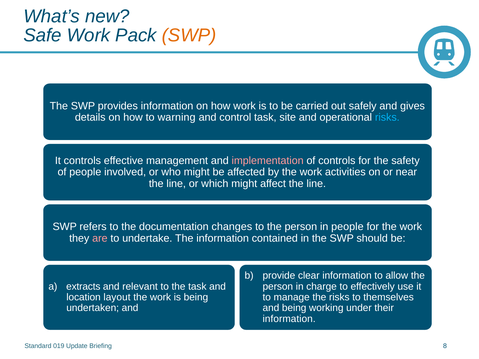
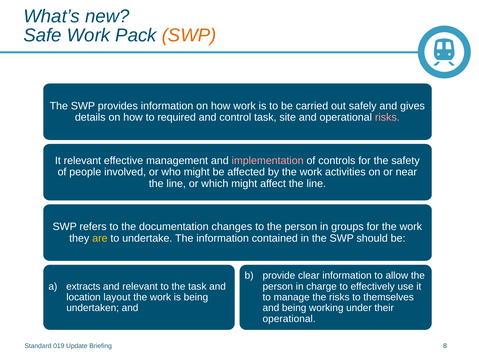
warning: warning -> required
risks at (387, 117) colour: light blue -> pink
It controls: controls -> relevant
in people: people -> groups
are colour: pink -> yellow
information at (289, 319): information -> operational
